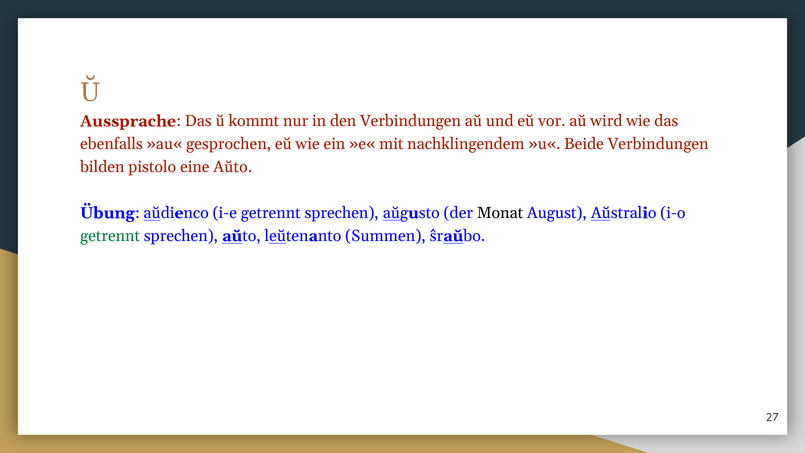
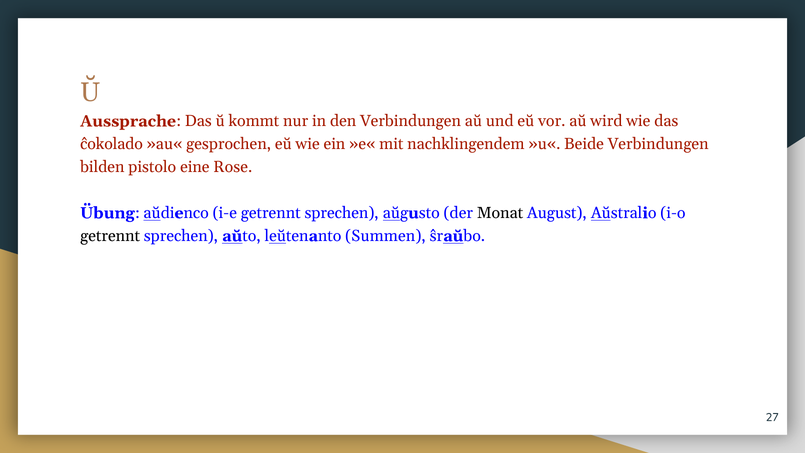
ebenfalls: ebenfalls -> ĉokolado
eine Aŭto: Aŭto -> Rose
getrennt at (110, 236) colour: green -> black
